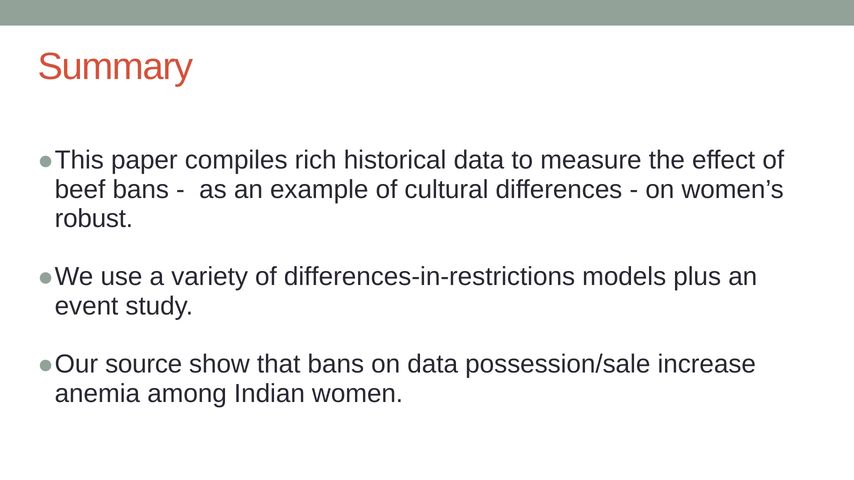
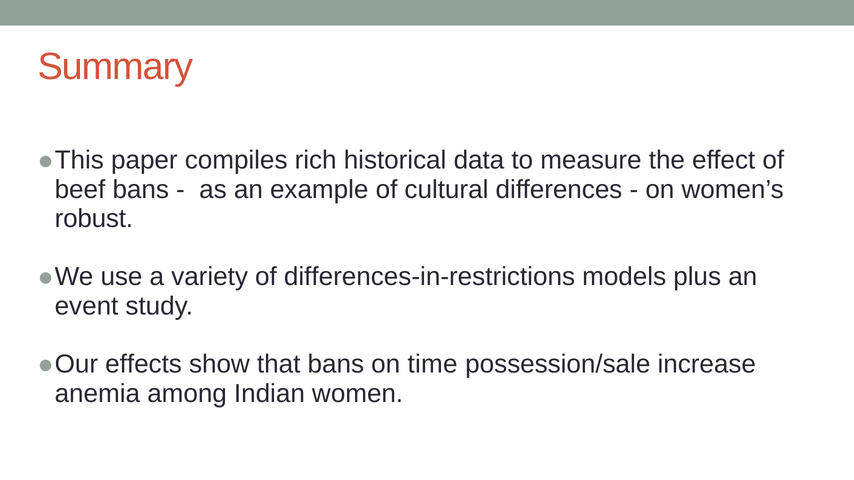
source: source -> effects
on data: data -> time
